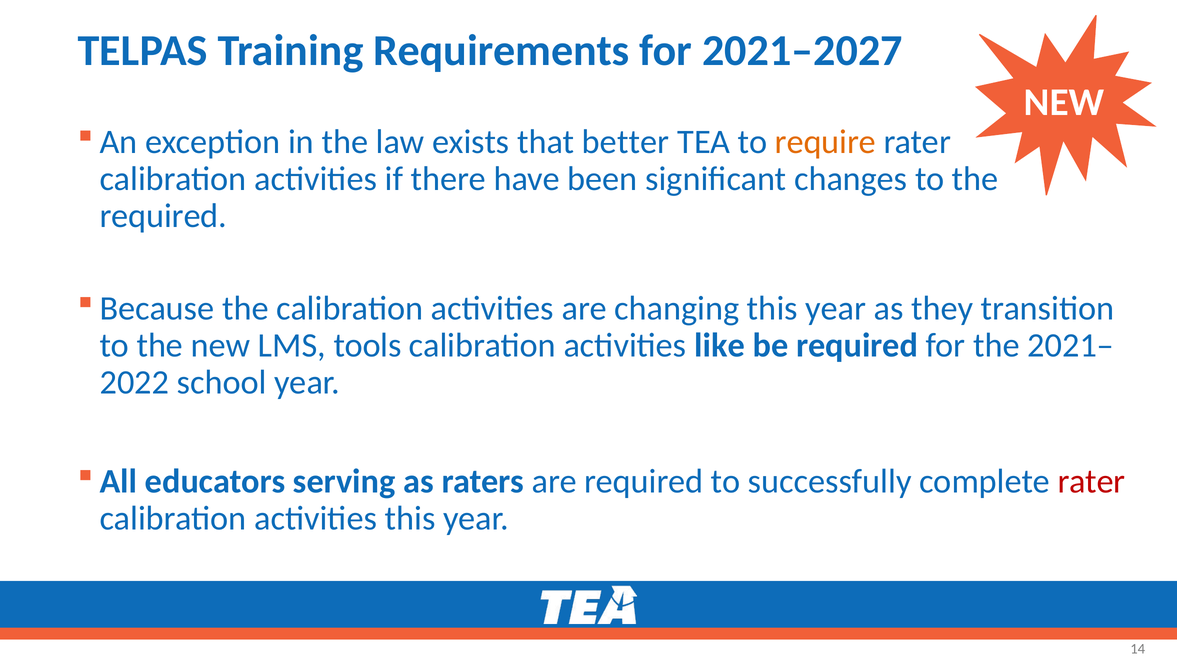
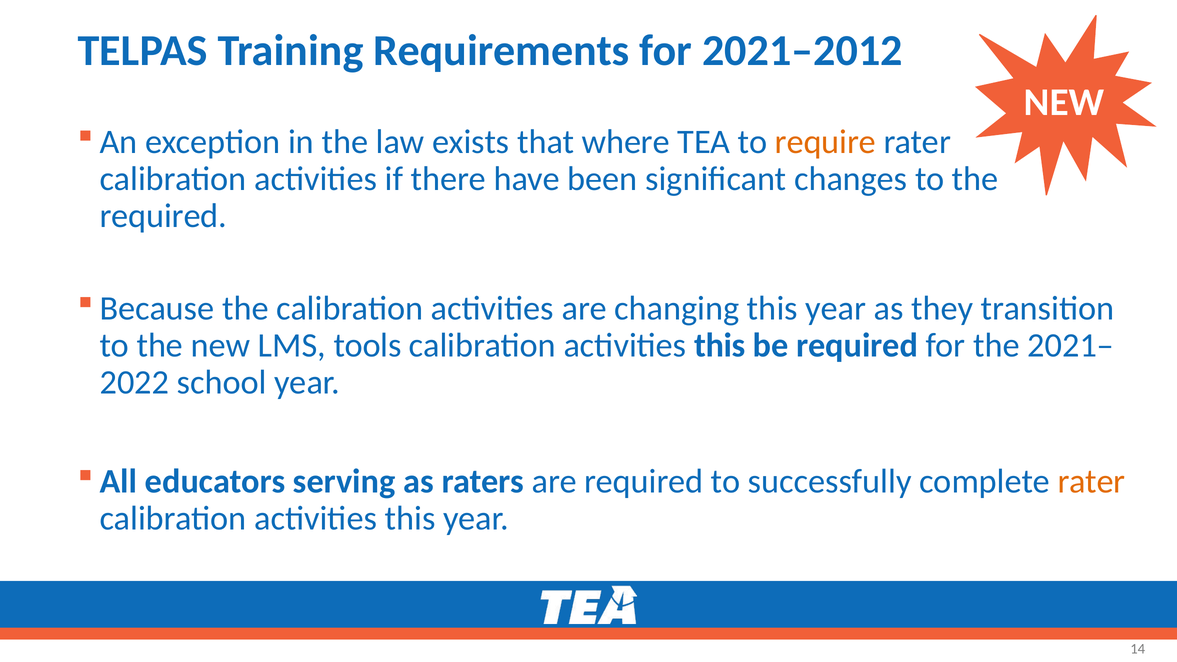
2021–2027: 2021–2027 -> 2021–2012
better: better -> where
like at (720, 346): like -> this
rater at (1091, 481) colour: red -> orange
